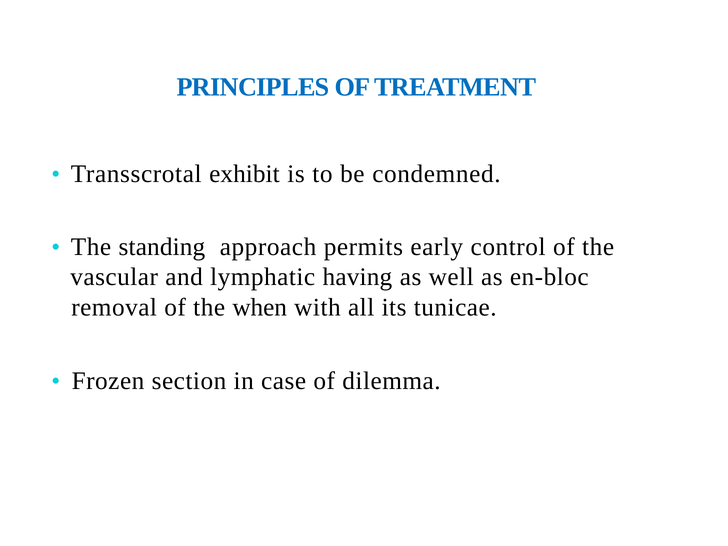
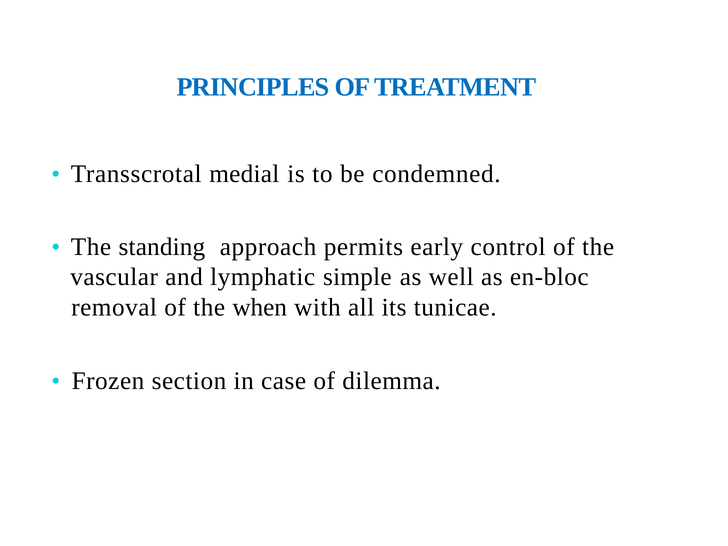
exhibit: exhibit -> medial
having: having -> simple
